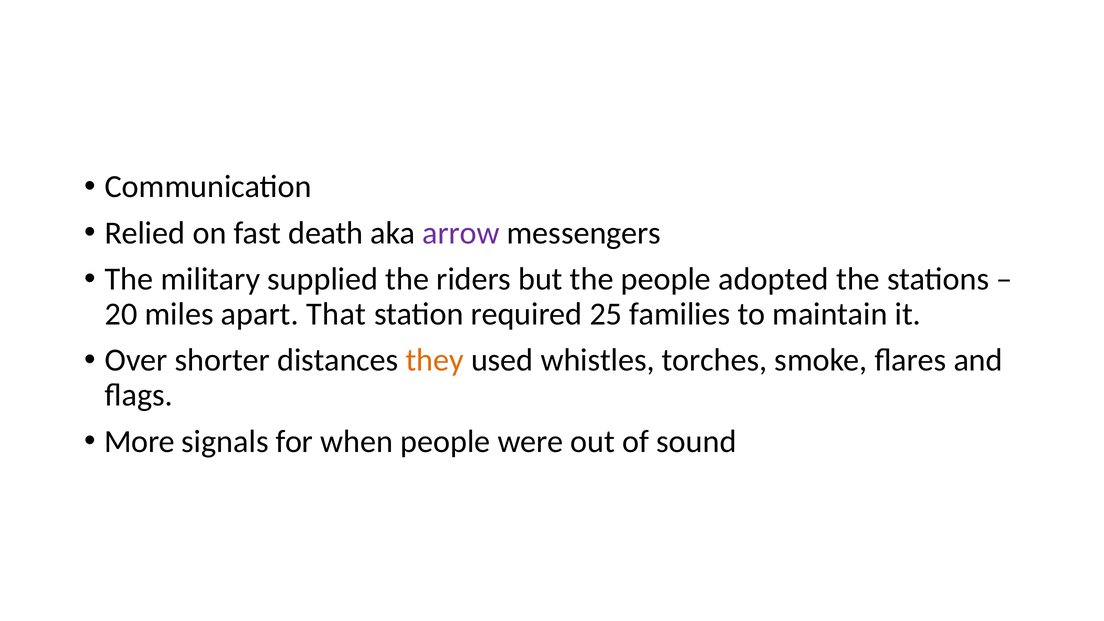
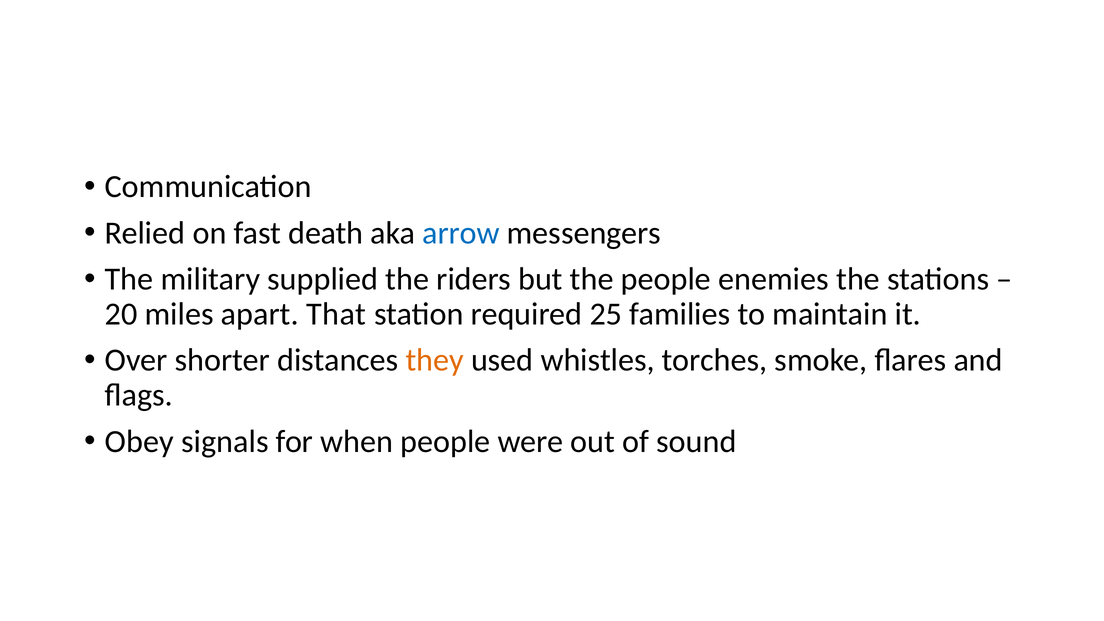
arrow colour: purple -> blue
adopted: adopted -> enemies
More: More -> Obey
